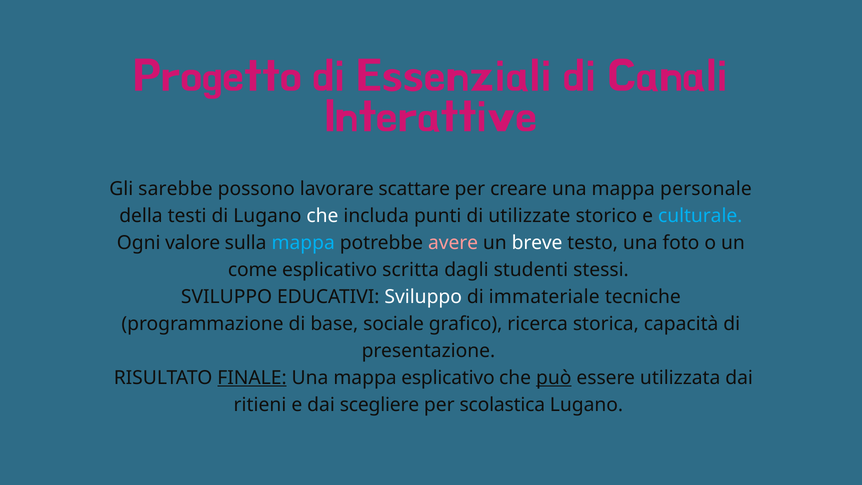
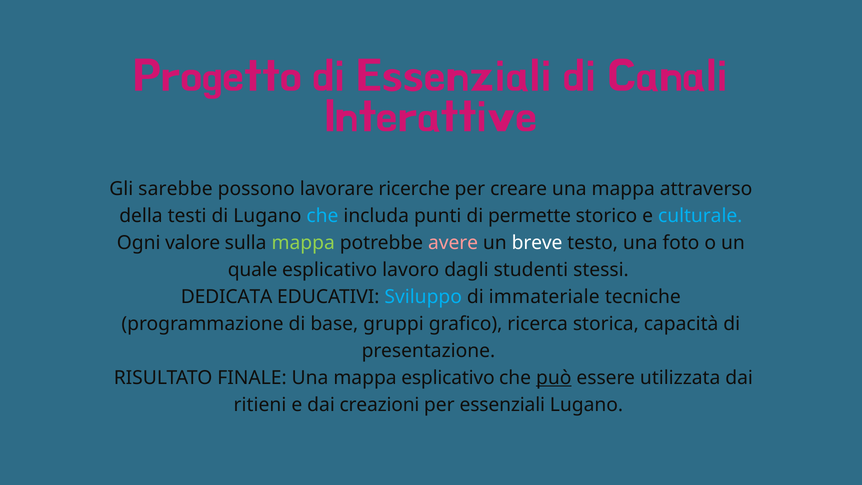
scattare: scattare -> ricerche
personale: personale -> attraverso
che at (322, 216) colour: white -> light blue
utilizzate: utilizzate -> permette
mappa at (303, 243) colour: light blue -> light green
come: come -> quale
scritta: scritta -> lavoro
SVILUPPO at (227, 297): SVILUPPO -> DEDICATA
Sviluppo at (423, 297) colour: white -> light blue
sociale: sociale -> gruppi
FINALE underline: present -> none
scegliere: scegliere -> creazioni
per scolastica: scolastica -> essenziali
